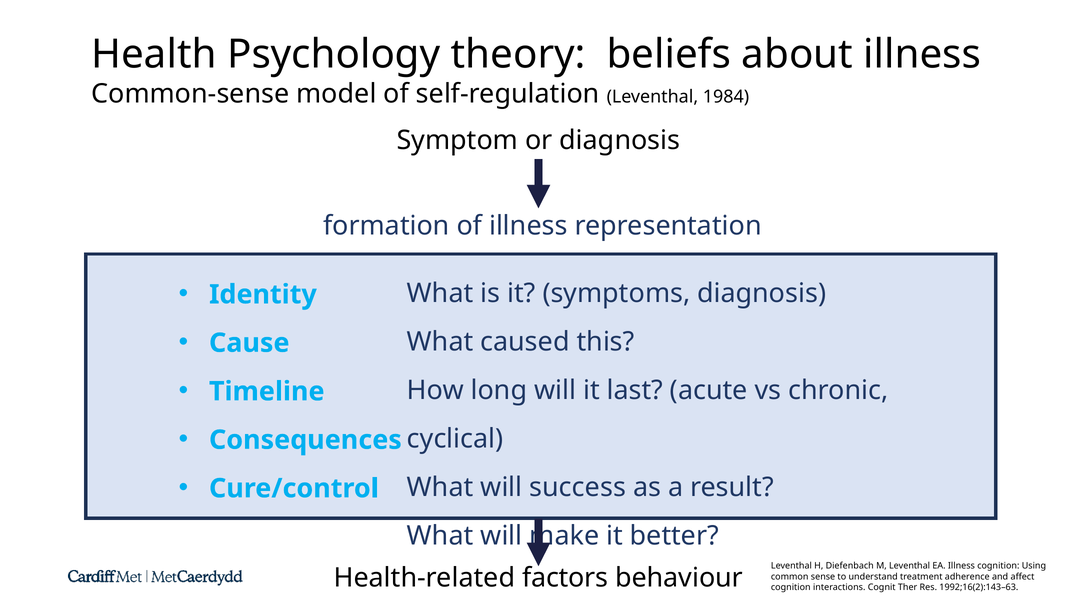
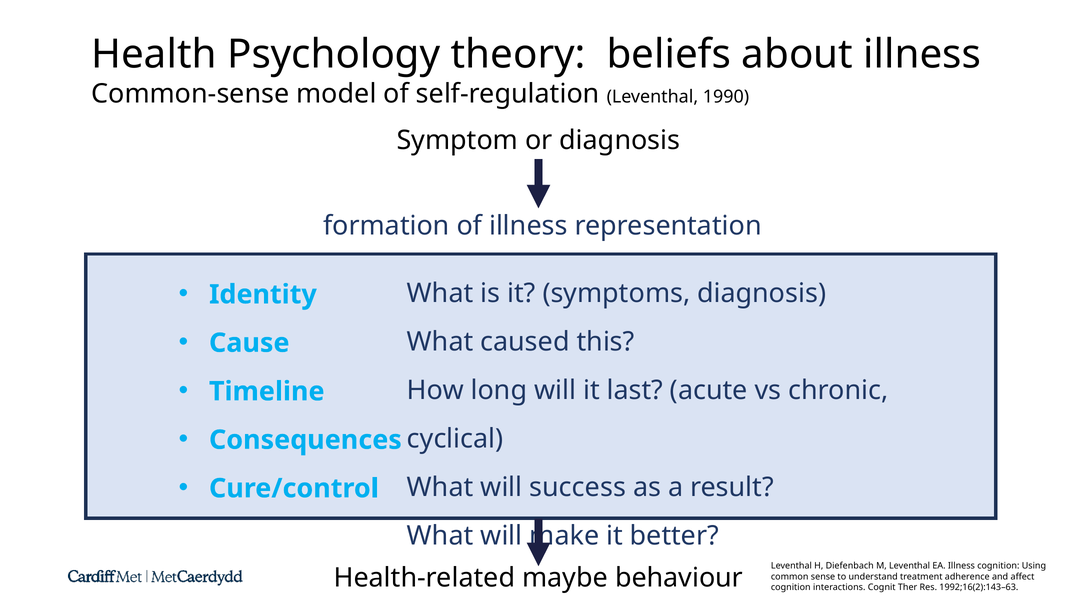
1984: 1984 -> 1990
factors: factors -> maybe
